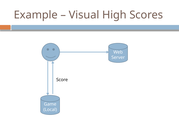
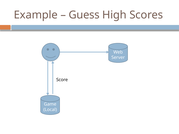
Visual: Visual -> Guess
